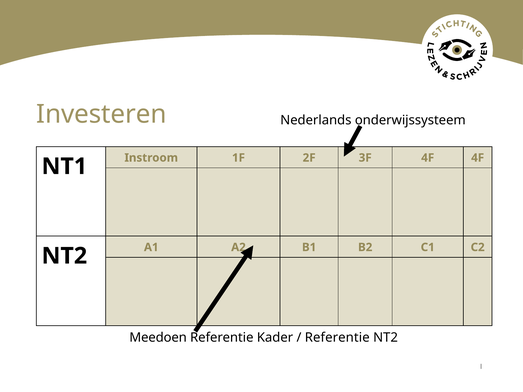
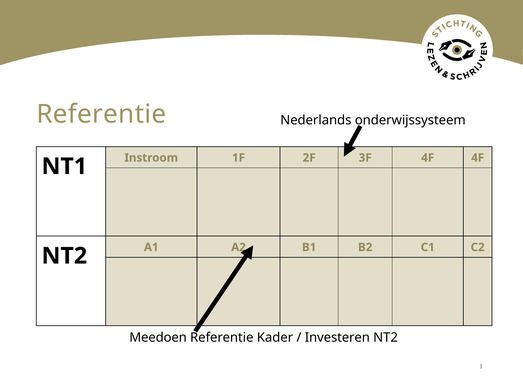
Investeren at (101, 114): Investeren -> Referentie
Referentie at (337, 338): Referentie -> Investeren
